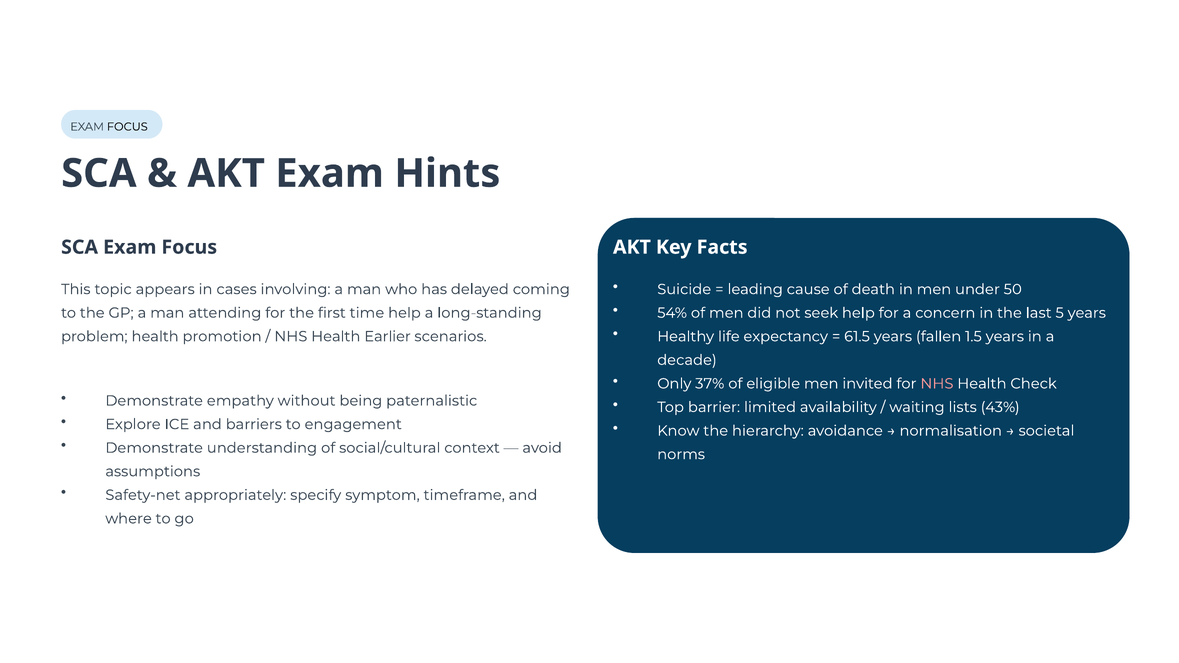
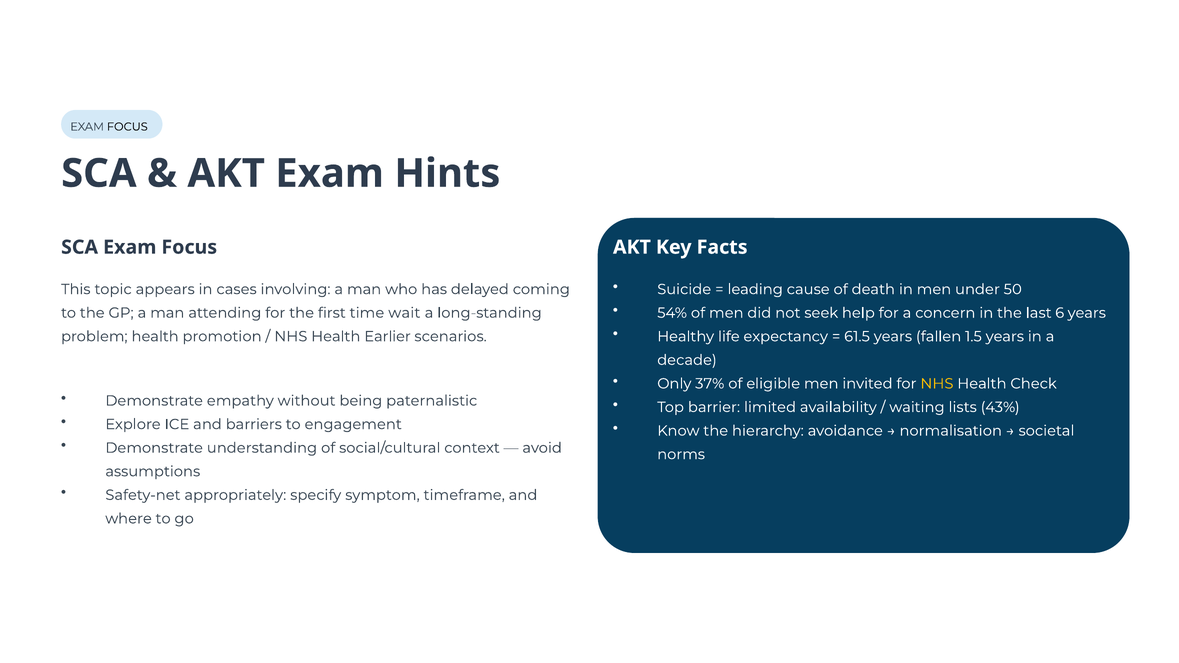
5: 5 -> 6
time help: help -> wait
NHS at (937, 384) colour: pink -> yellow
